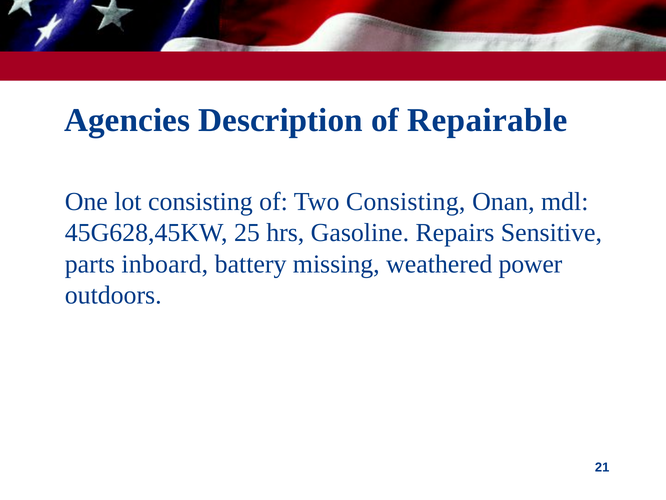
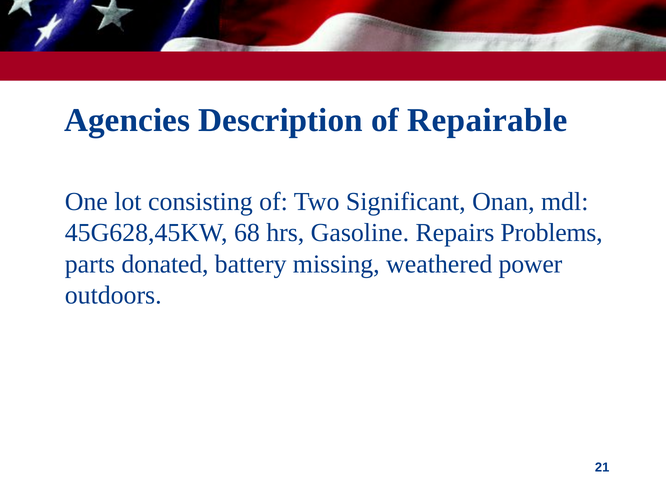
Two Consisting: Consisting -> Significant
25: 25 -> 68
Sensitive: Sensitive -> Problems
inboard: inboard -> donated
